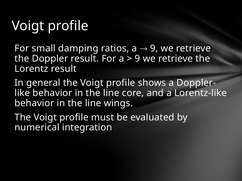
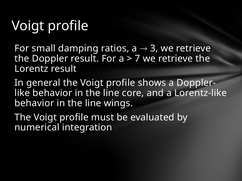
9 at (154, 49): 9 -> 3
9 at (137, 59): 9 -> 7
